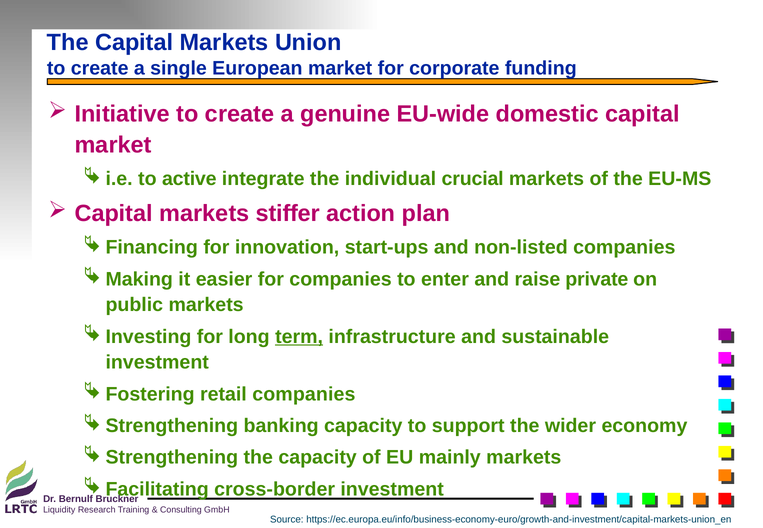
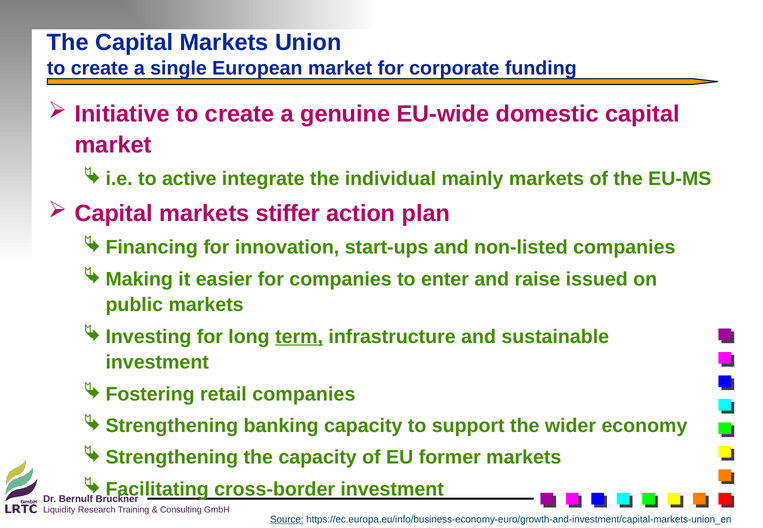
crucial: crucial -> mainly
private: private -> issued
mainly: mainly -> former
Source underline: none -> present
